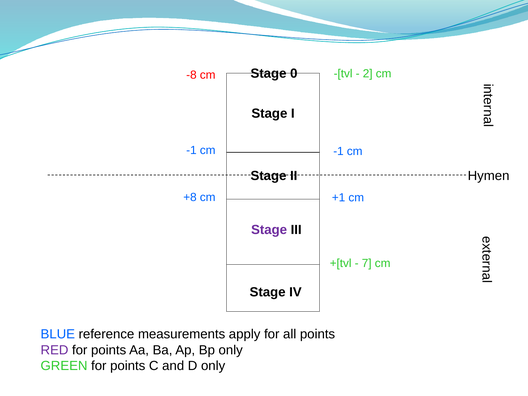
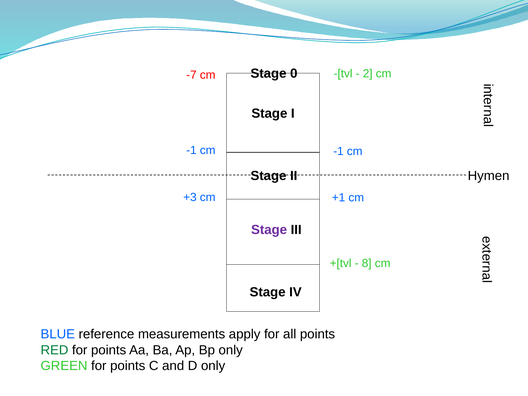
-8: -8 -> -7
+8: +8 -> +3
7: 7 -> 8
RED colour: purple -> green
